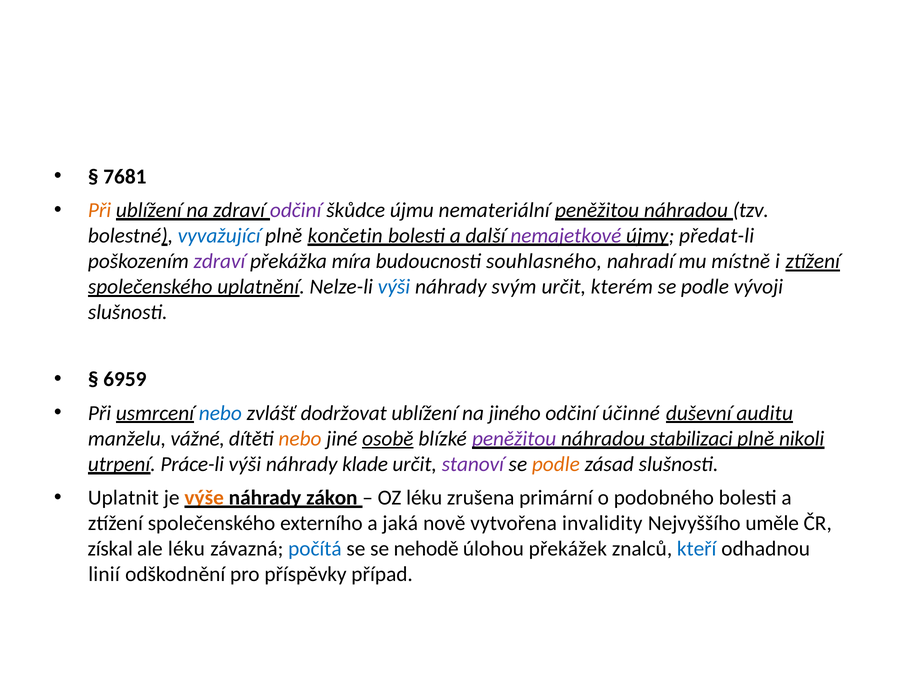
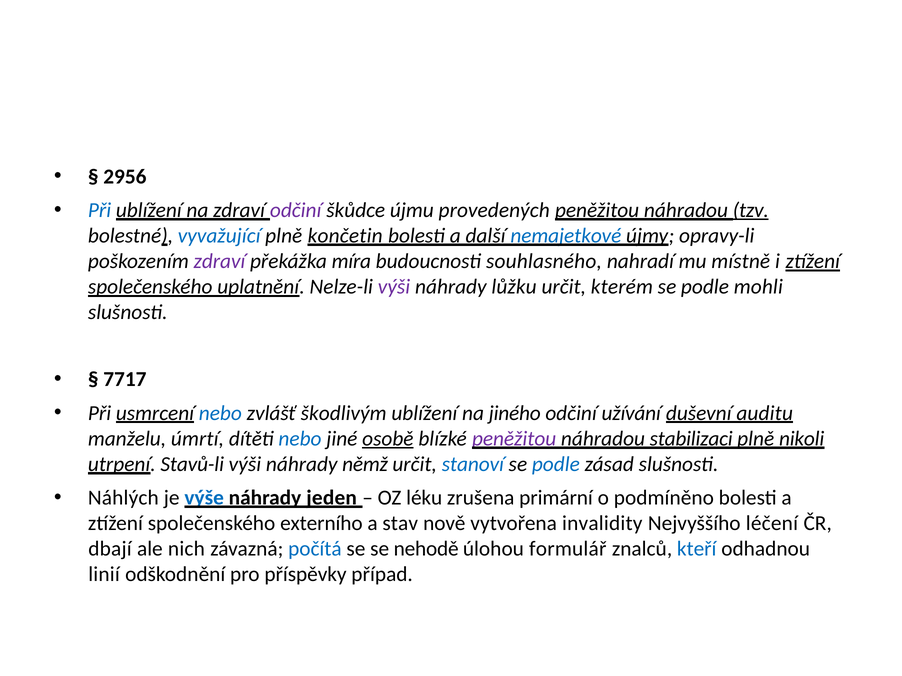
7681: 7681 -> 2956
Při at (100, 210) colour: orange -> blue
nemateriální: nemateriální -> provedených
tzv underline: none -> present
nemajetkové colour: purple -> blue
předat-li: předat-li -> opravy-li
výši at (394, 287) colour: blue -> purple
svým: svým -> lůžku
vývoji: vývoji -> mohli
6959: 6959 -> 7717
dodržovat: dodržovat -> škodlivým
účinné: účinné -> užívání
vážné: vážné -> úmrtí
nebo at (300, 439) colour: orange -> blue
Práce-li: Práce-li -> Stavů-li
klade: klade -> němž
stanoví colour: purple -> blue
podle at (556, 464) colour: orange -> blue
Uplatnit: Uplatnit -> Náhlých
výše colour: orange -> blue
zákon: zákon -> jeden
podobného: podobného -> podmíněno
jaká: jaká -> stav
uměle: uměle -> léčení
získal: získal -> dbají
ale léku: léku -> nich
překážek: překážek -> formulář
